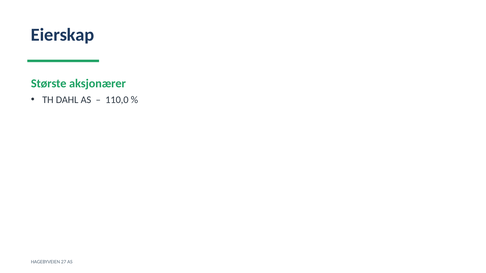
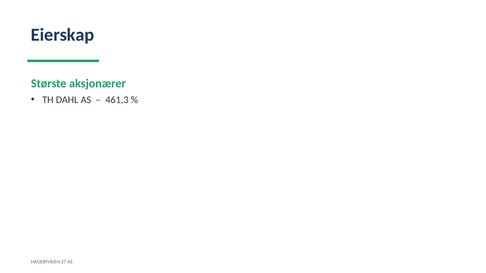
110,0: 110,0 -> 461,3
